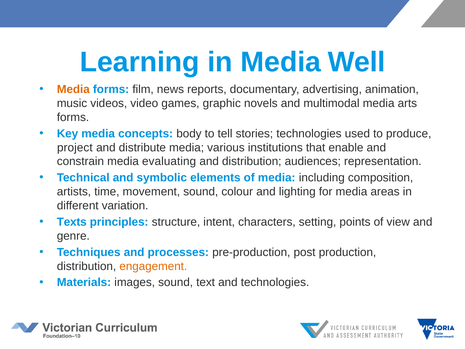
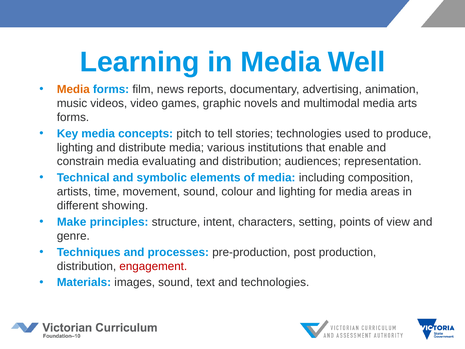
body: body -> pitch
project at (75, 147): project -> lighting
variation: variation -> showing
Texts: Texts -> Make
engagement colour: orange -> red
